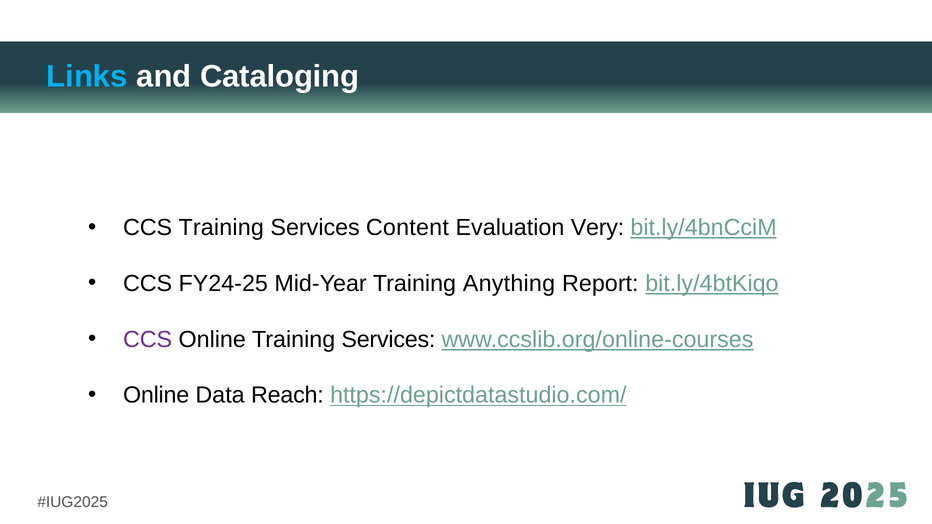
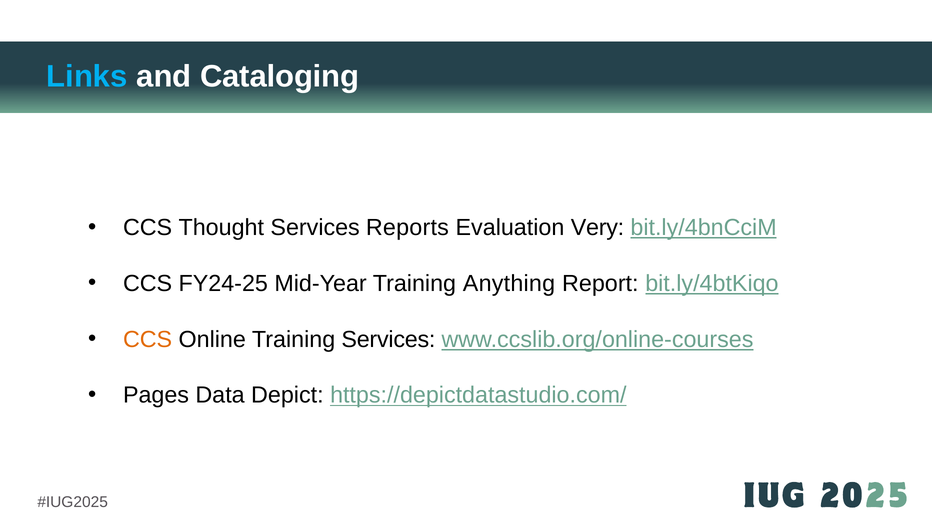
CCS Training: Training -> Thought
Content: Content -> Reports
CCS at (148, 340) colour: purple -> orange
Online at (156, 395): Online -> Pages
Reach: Reach -> Depict
